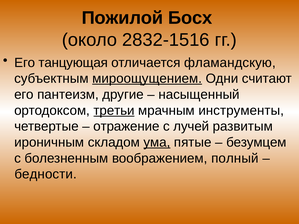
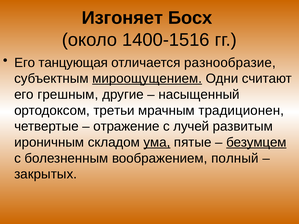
Пожилой: Пожилой -> Изгоняет
2832-1516: 2832-1516 -> 1400-1516
фламандскую: фламандскую -> разнообразие
пантеизм: пантеизм -> грешным
третьи underline: present -> none
инструменты: инструменты -> традиционен
безумцем underline: none -> present
бедности: бедности -> закрытых
